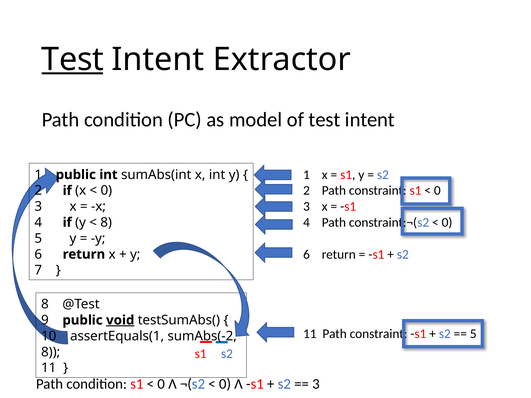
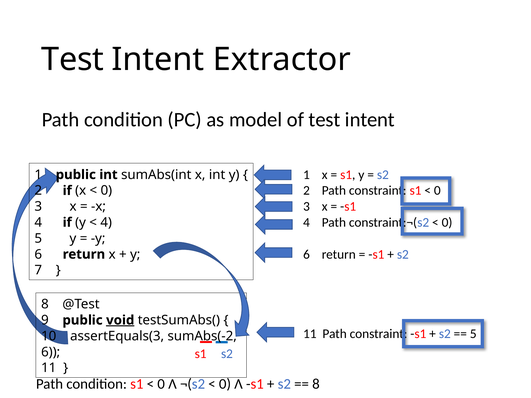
Test at (73, 59) underline: present -> none
8 at (106, 223): 8 -> 4
assertEquals(1: assertEquals(1 -> assertEquals(3
8 at (51, 352): 8 -> 6
3 at (316, 384): 3 -> 8
